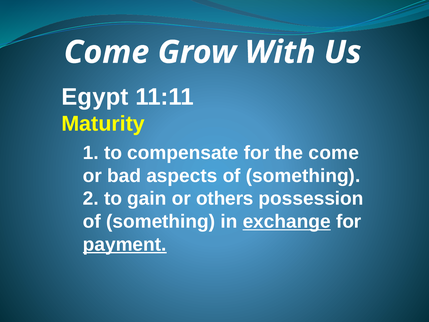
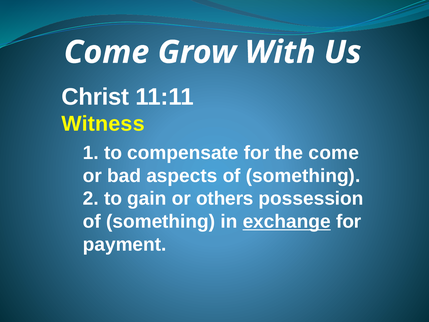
Egypt: Egypt -> Christ
Maturity: Maturity -> Witness
payment underline: present -> none
